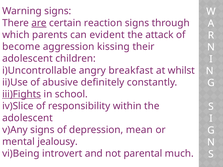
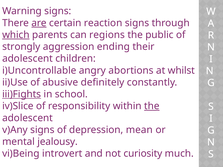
which underline: none -> present
evident: evident -> regions
attack: attack -> public
become: become -> strongly
kissing: kissing -> ending
breakfast: breakfast -> abortions
the at (152, 106) underline: none -> present
parental: parental -> curiosity
